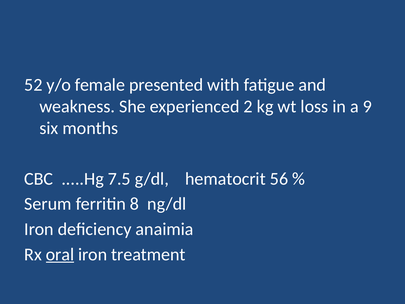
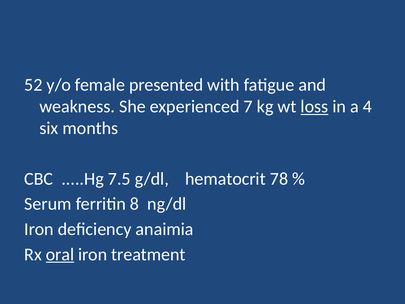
2: 2 -> 7
loss underline: none -> present
9: 9 -> 4
56: 56 -> 78
